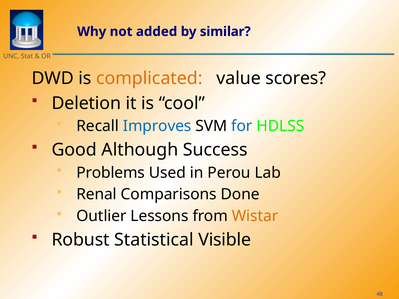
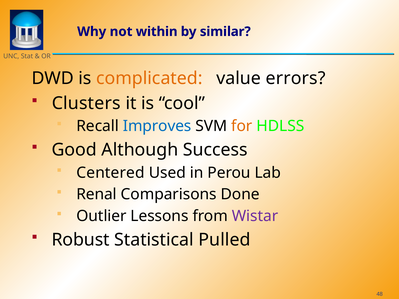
added: added -> within
scores: scores -> errors
Deletion: Deletion -> Clusters
for colour: blue -> orange
Problems: Problems -> Centered
Wistar colour: orange -> purple
Visible: Visible -> Pulled
